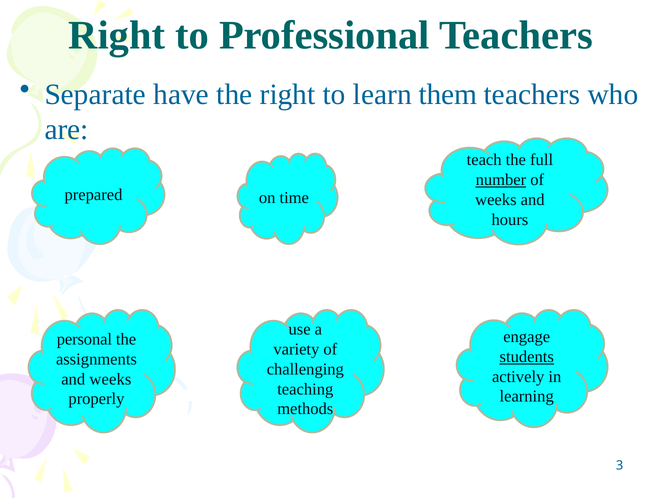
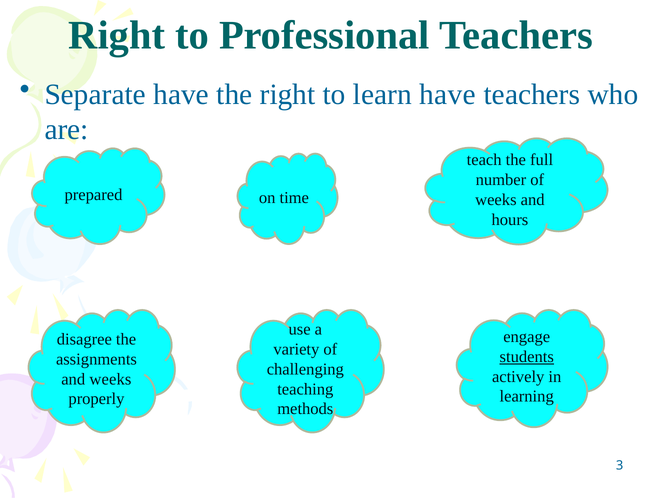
learn them: them -> have
number underline: present -> none
personal: personal -> disagree
